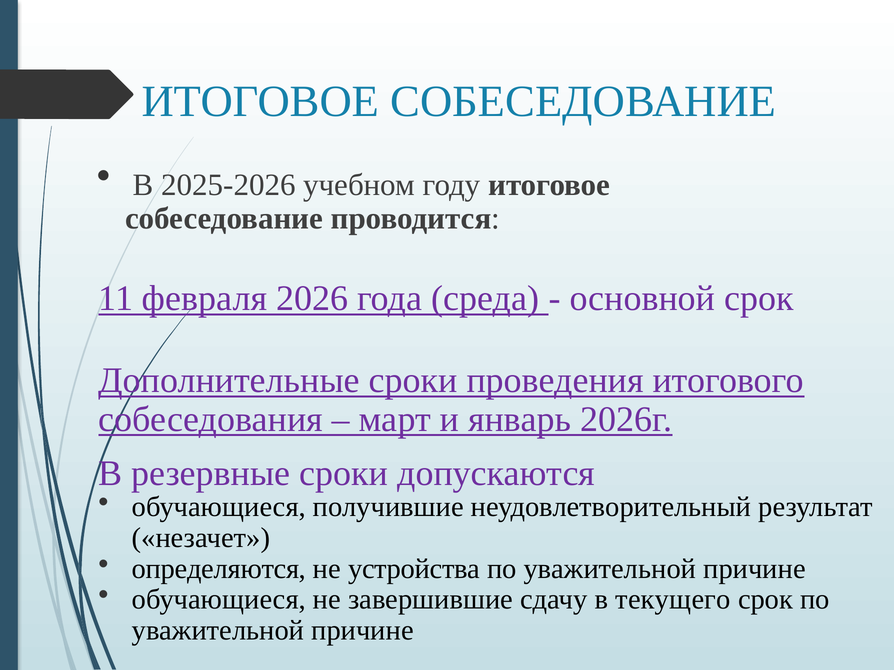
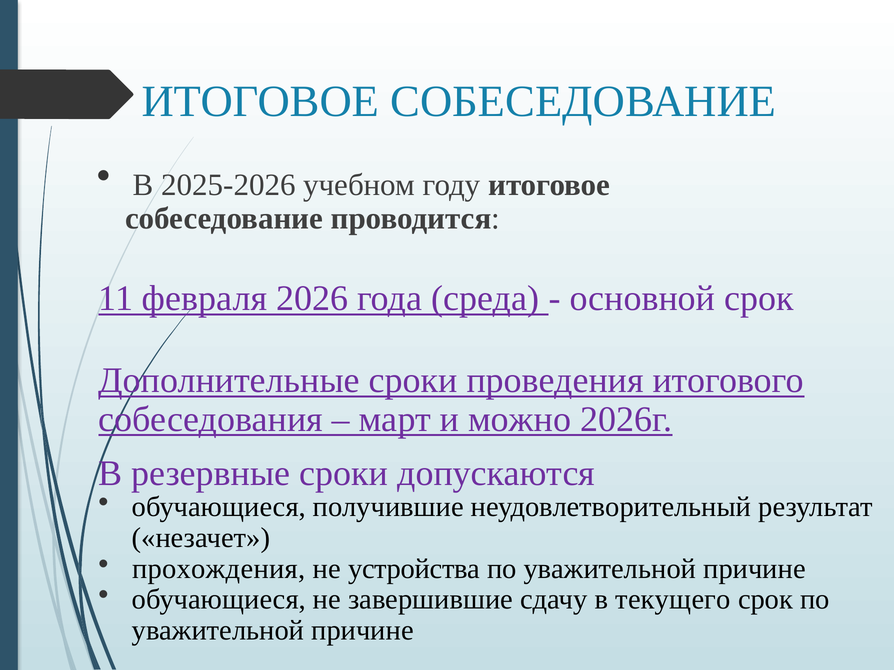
январь: январь -> можно
определяются: определяются -> прохождения
